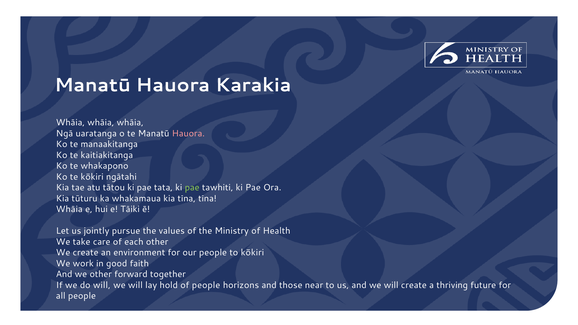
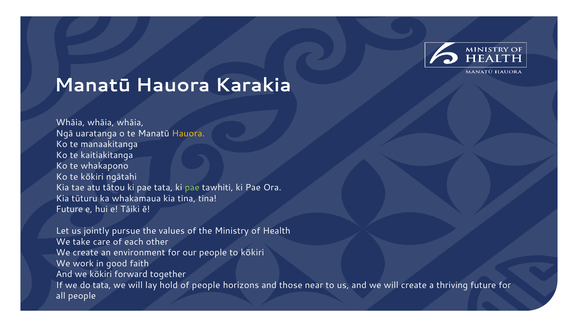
Hauora at (188, 133) colour: pink -> yellow
Whāia at (69, 209): Whāia -> Future
we other: other -> kōkiri
do will: will -> tata
